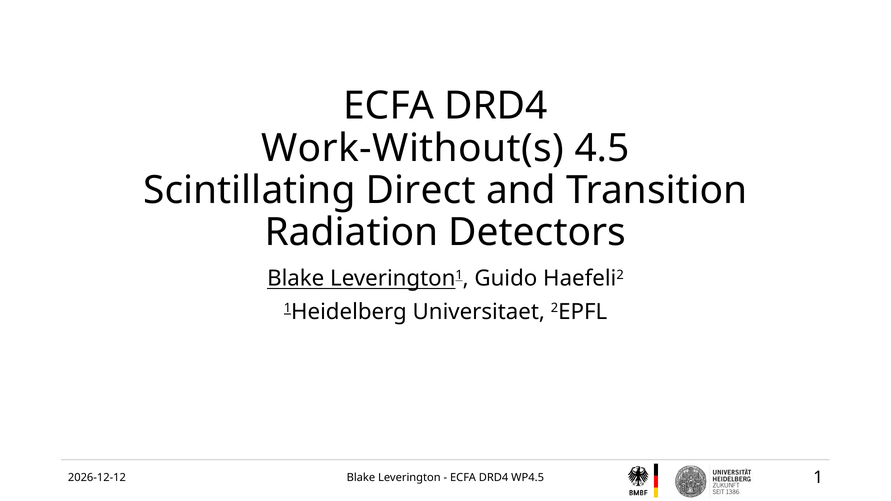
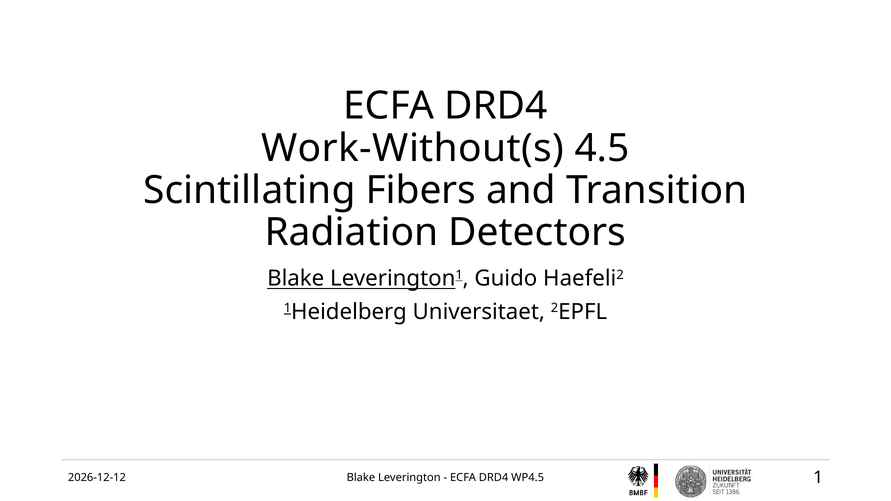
Direct: Direct -> Fibers
